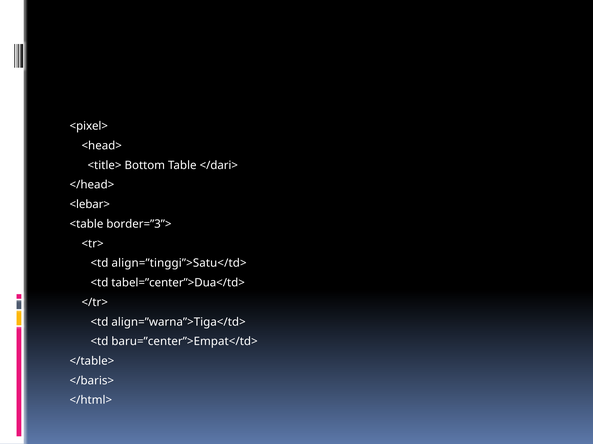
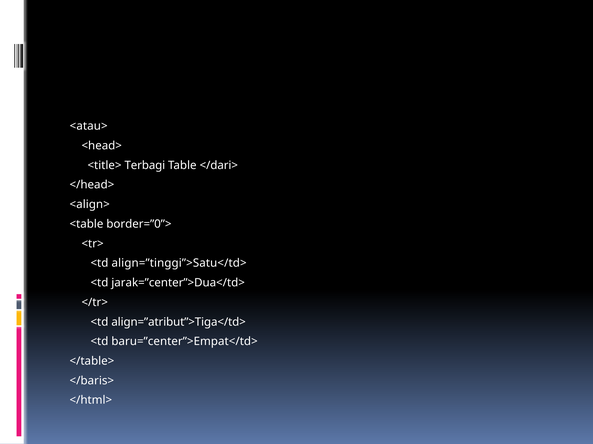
<pixel>: <pixel> -> <atau>
Bottom: Bottom -> Terbagi
<lebar>: <lebar> -> <align>
border=”3”>: border=”3”> -> border=”0”>
tabel=”center”>Dua</td>: tabel=”center”>Dua</td> -> jarak=”center”>Dua</td>
align=”warna”>Tiga</td>: align=”warna”>Tiga</td> -> align=”atribut”>Tiga</td>
